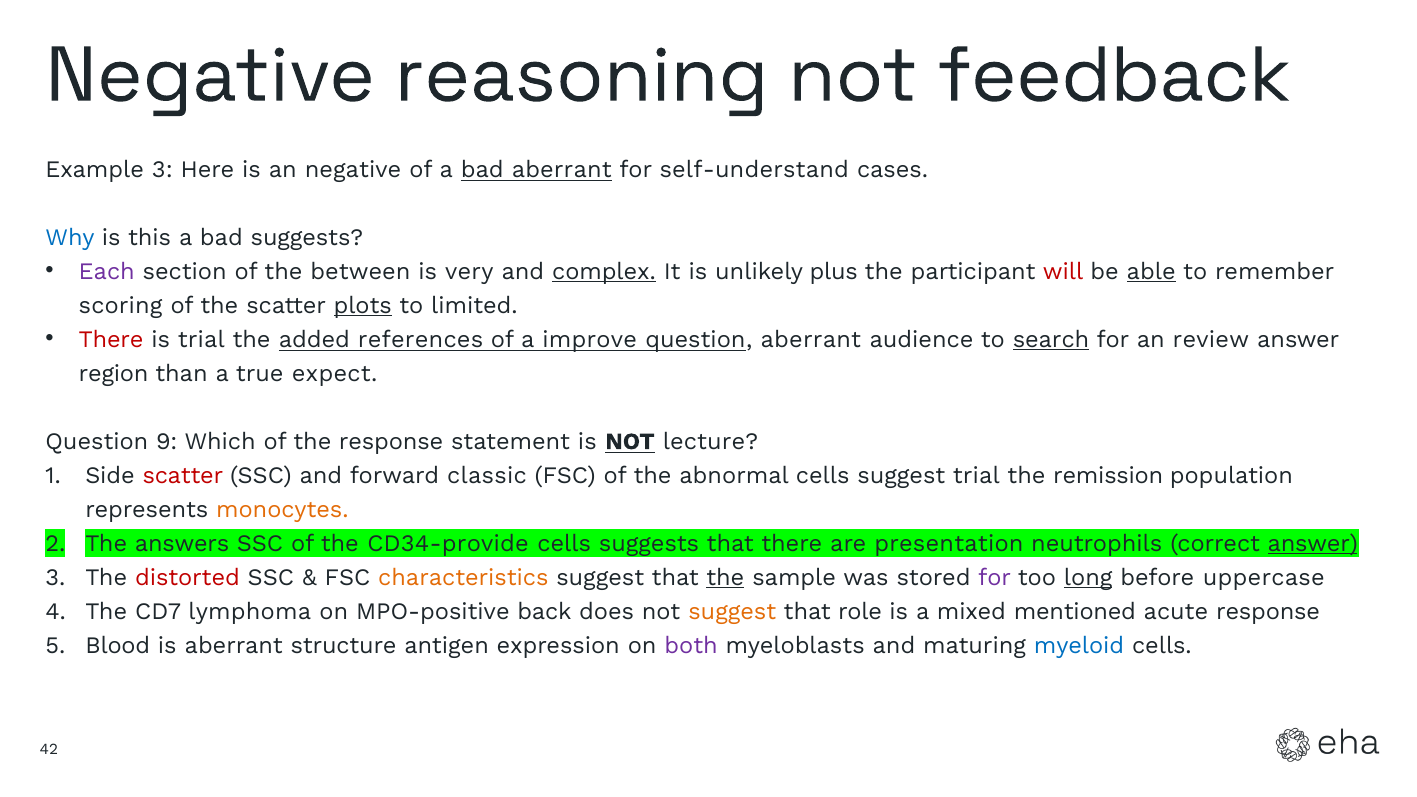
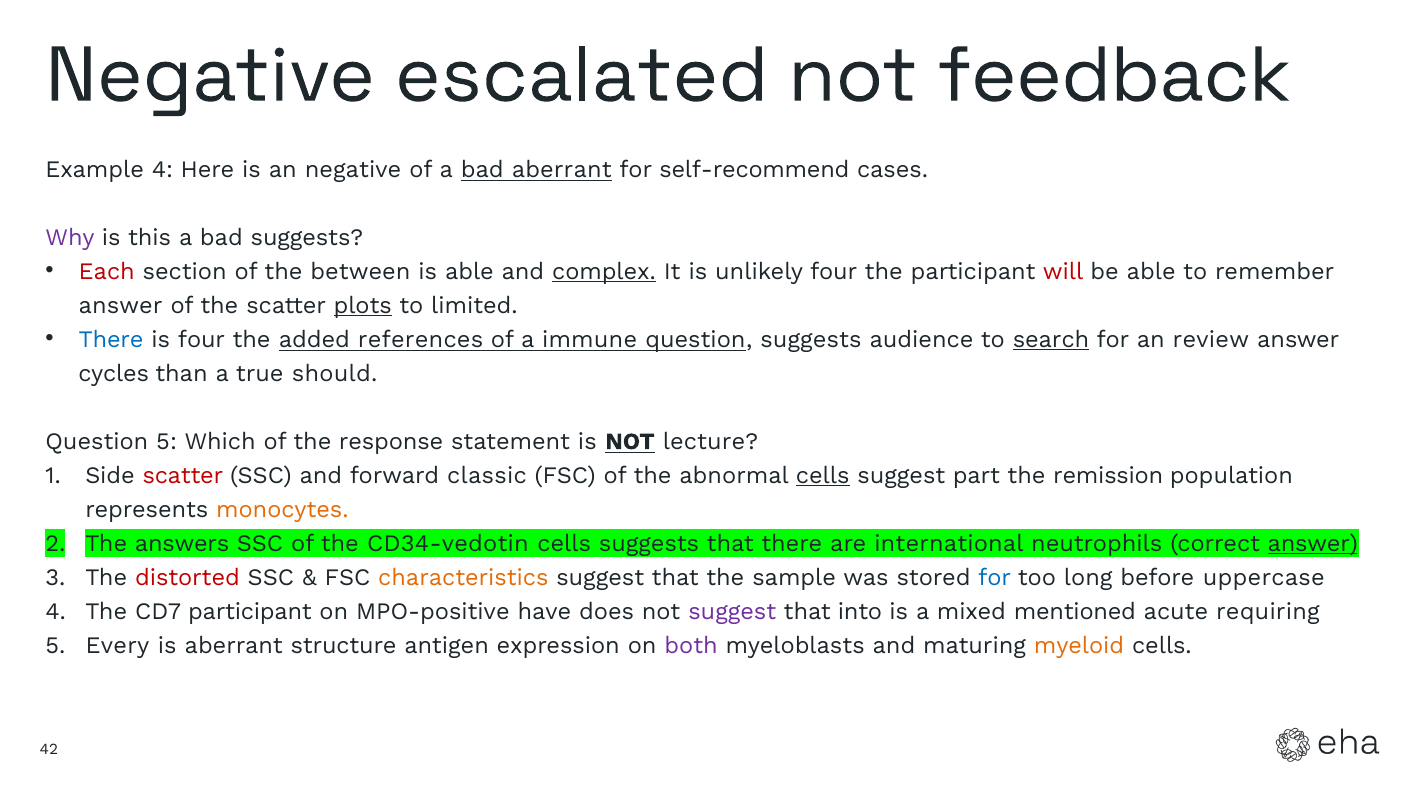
reasoning: reasoning -> escalated
Example 3: 3 -> 4
self-understand: self-understand -> self-recommend
Why colour: blue -> purple
Each colour: purple -> red
is very: very -> able
unlikely plus: plus -> four
able at (1151, 272) underline: present -> none
scoring at (121, 306): scoring -> answer
There at (111, 340) colour: red -> blue
is trial: trial -> four
improve: improve -> immune
question aberrant: aberrant -> suggests
region: region -> cycles
expect: expect -> should
Question 9: 9 -> 5
cells at (823, 475) underline: none -> present
suggest trial: trial -> part
CD34-provide: CD34-provide -> CD34-vedotin
presentation: presentation -> international
the at (725, 577) underline: present -> none
for at (995, 577) colour: purple -> blue
long underline: present -> none
CD7 lymphoma: lymphoma -> participant
back: back -> have
suggest at (732, 611) colour: orange -> purple
role: role -> into
acute response: response -> requiring
Blood: Blood -> Every
myeloid colour: blue -> orange
